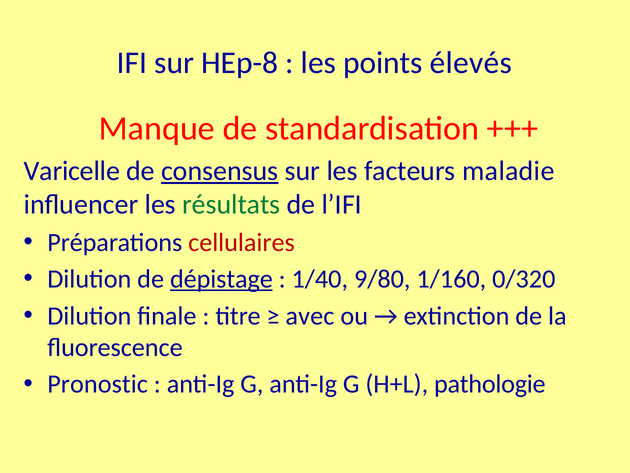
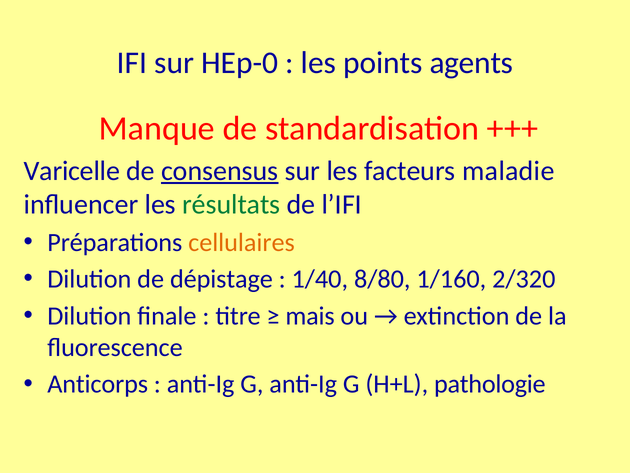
HEp-8: HEp-8 -> HEp-0
élevés: élevés -> agents
cellulaires colour: red -> orange
dépistage underline: present -> none
9/80: 9/80 -> 8/80
0/320: 0/320 -> 2/320
avec: avec -> mais
Pronostic: Pronostic -> Anticorps
